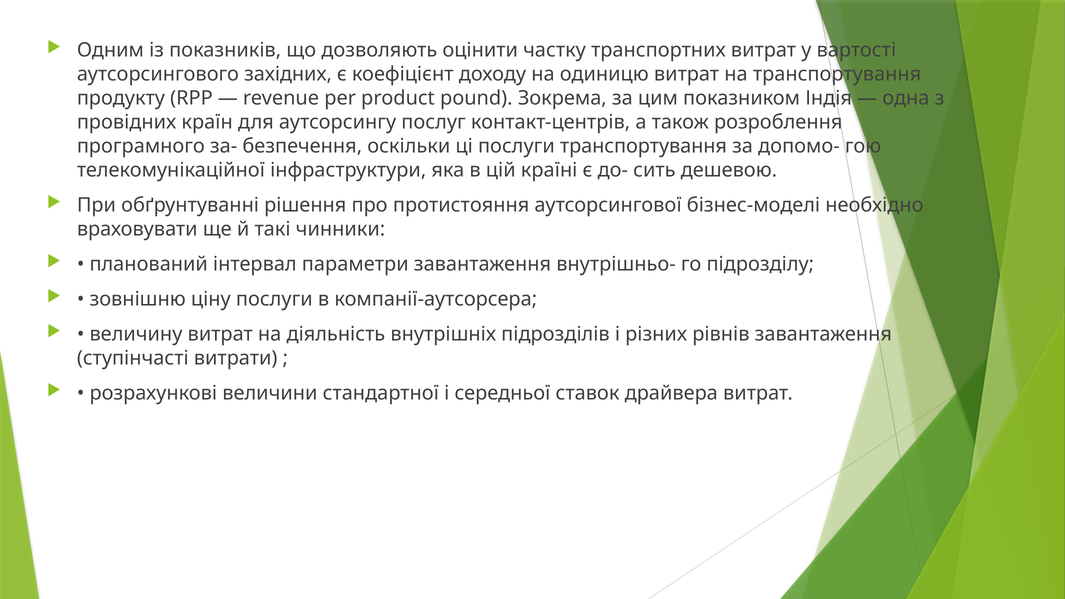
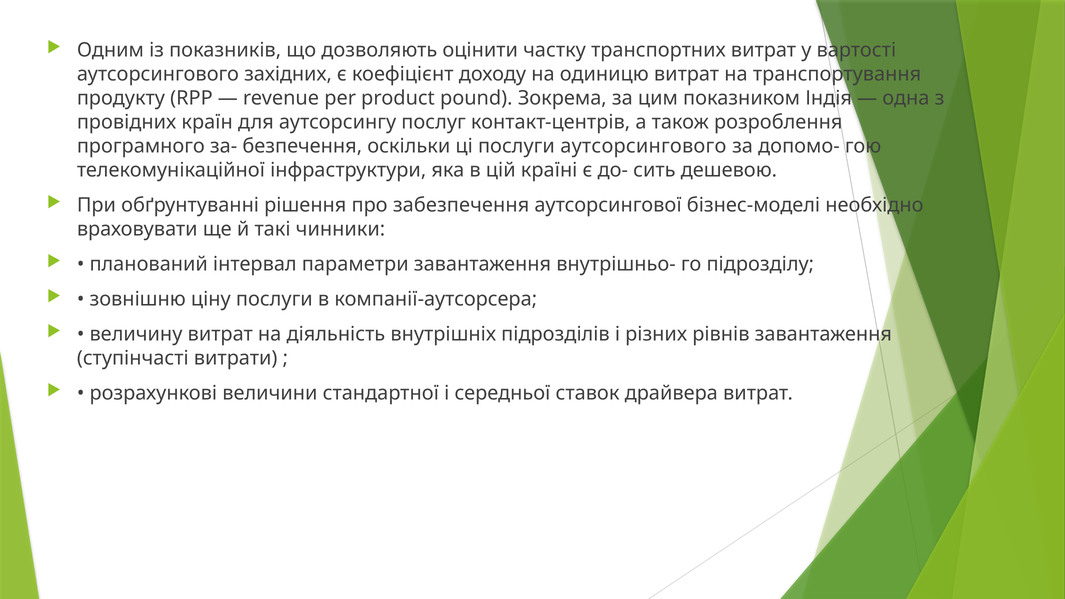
послуги транспортування: транспортування -> аутсорсингового
протистояння: протистояння -> забезпечення
